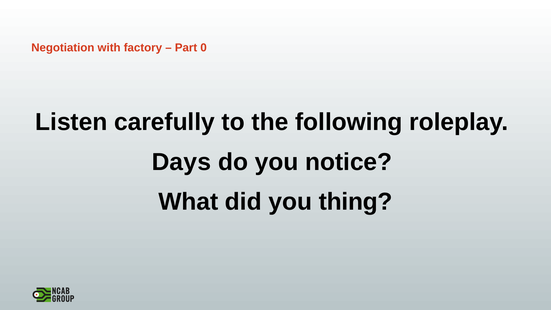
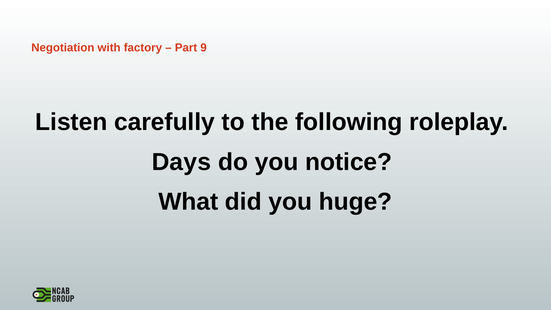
0: 0 -> 9
thing: thing -> huge
